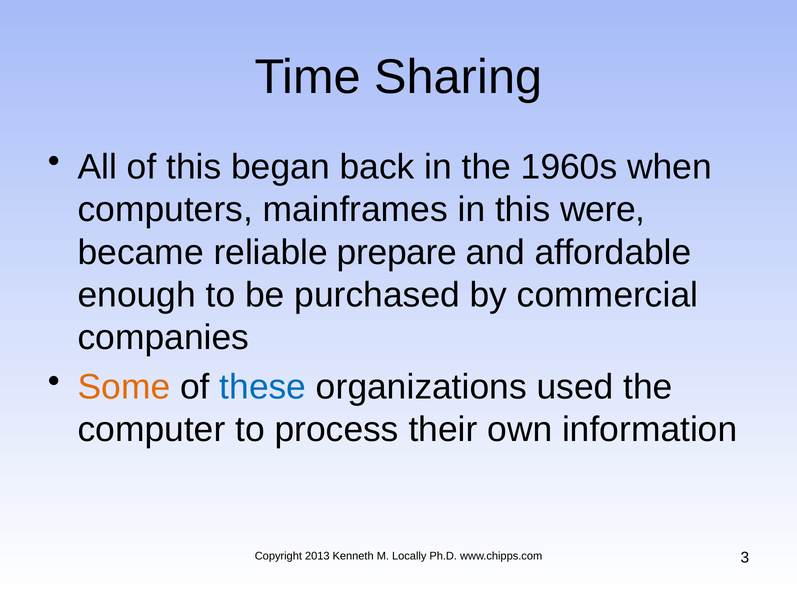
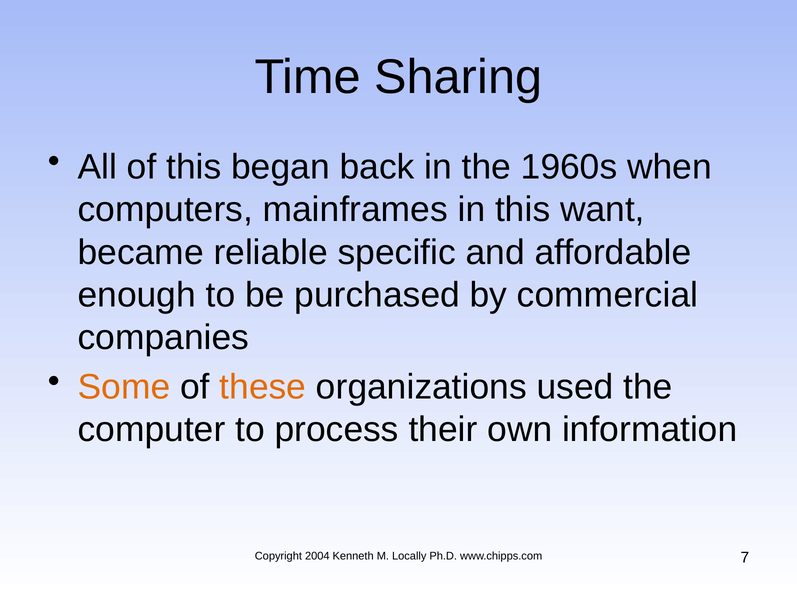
were: were -> want
prepare: prepare -> specific
these colour: blue -> orange
2013: 2013 -> 2004
3: 3 -> 7
